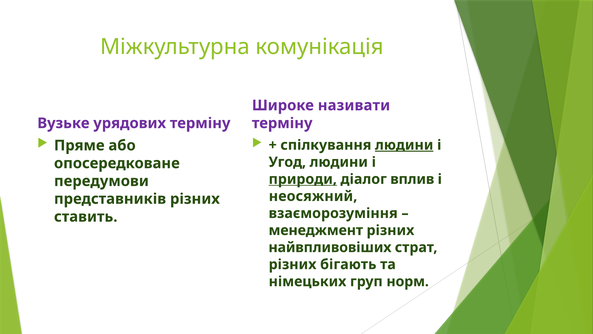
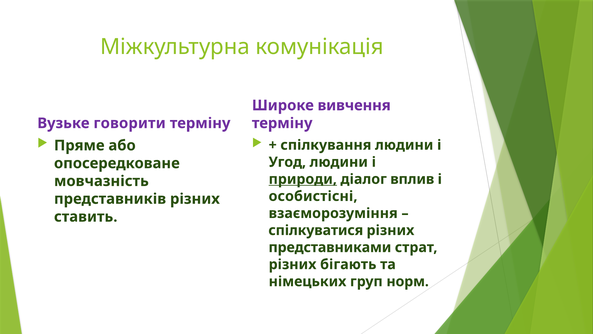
називати: називати -> вивчення
урядових: урядових -> говорити
людини at (404, 145) underline: present -> none
передумови: передумови -> мовчазність
неосяжний: неосяжний -> особистісні
менеджмент: менеджмент -> спілкуватися
найвпливовіших: найвпливовіших -> представниками
